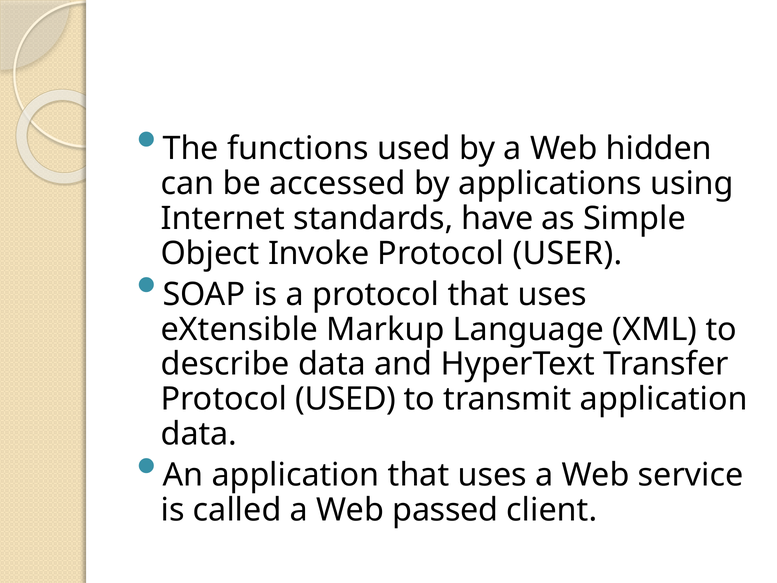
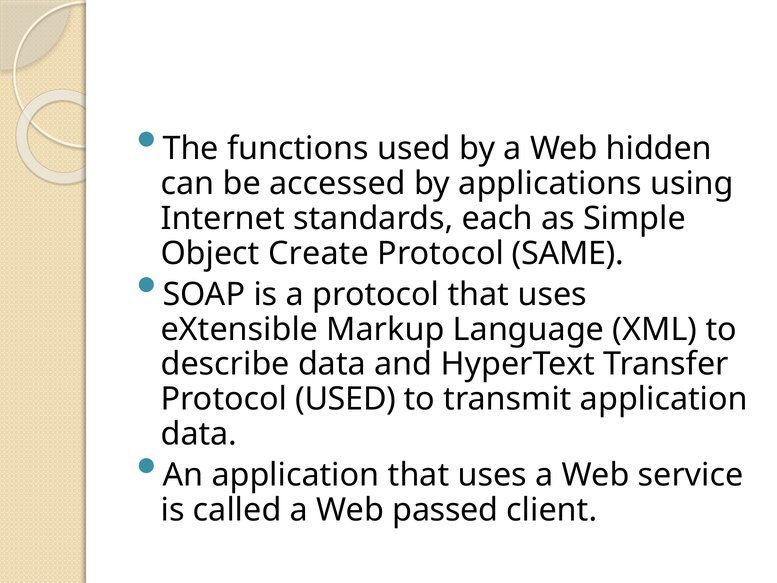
have: have -> each
Invoke: Invoke -> Create
USER: USER -> SAME
